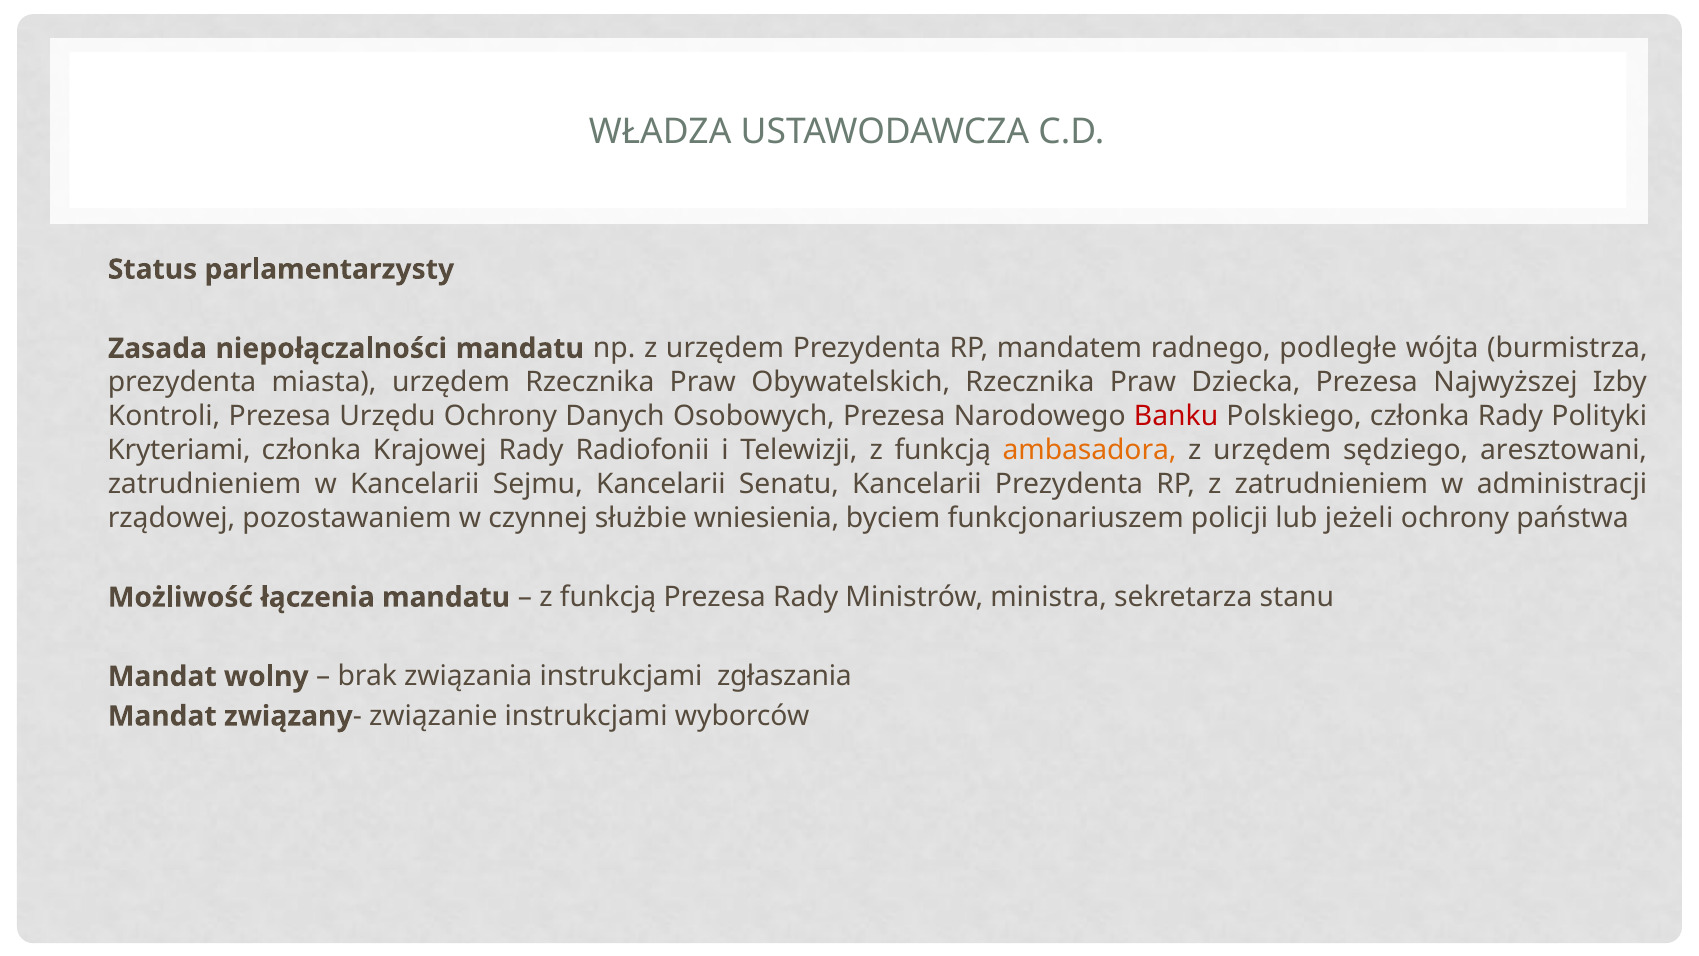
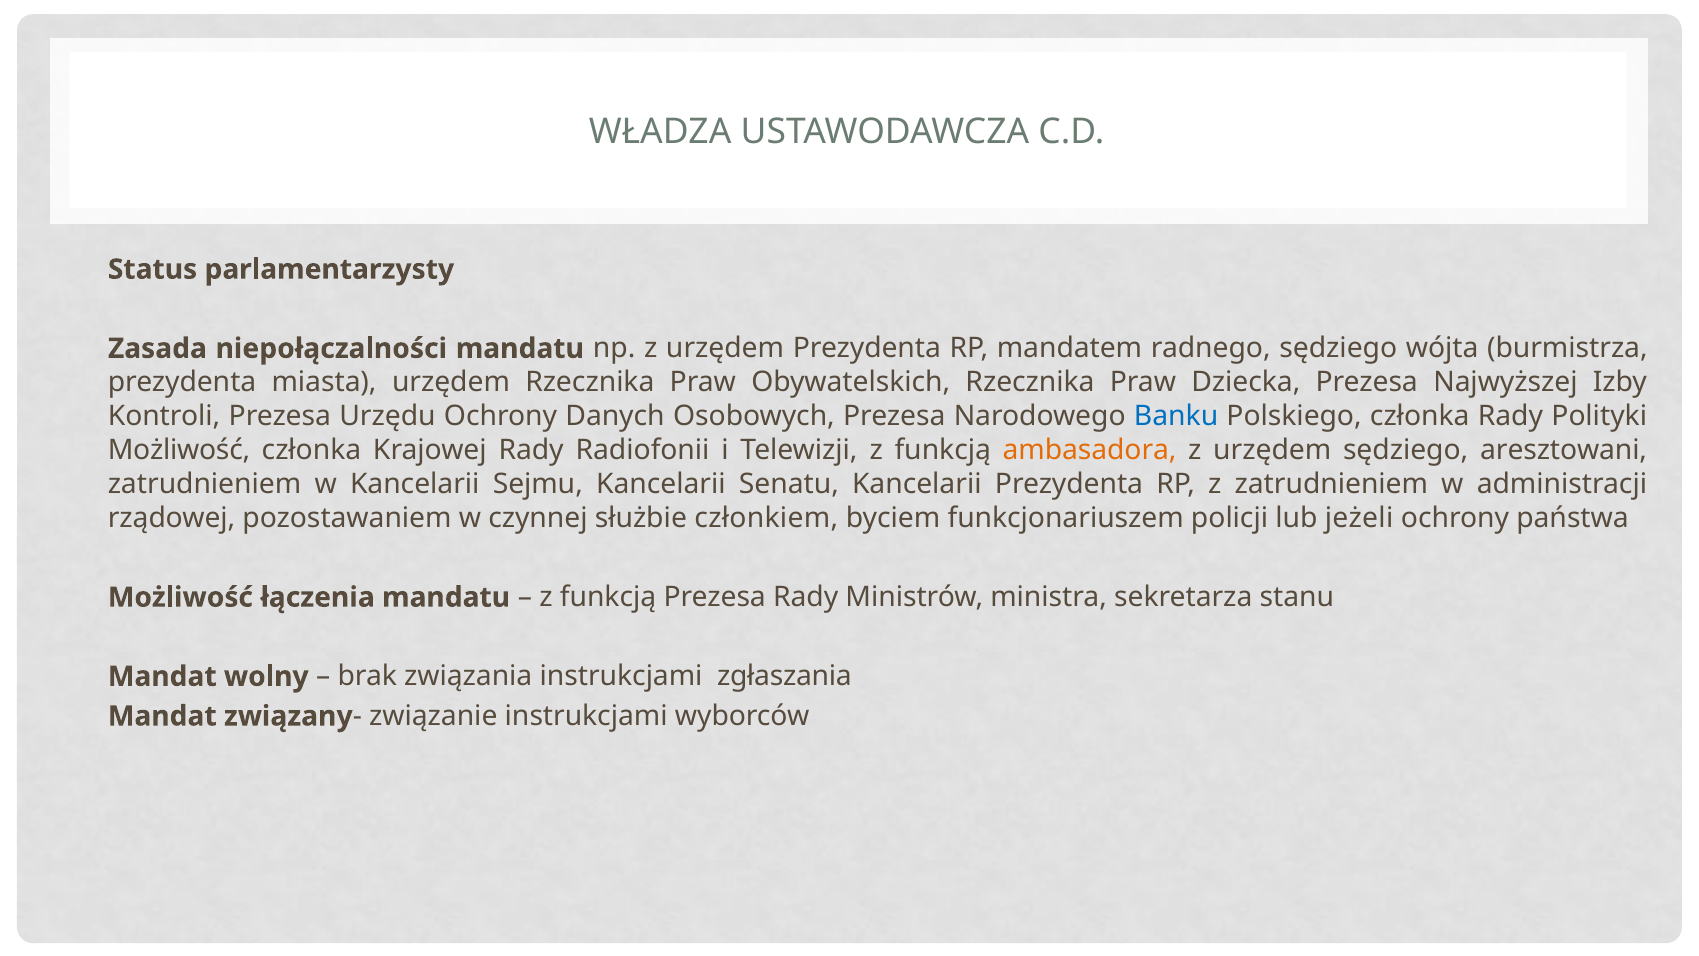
radnego podległe: podległe -> sędziego
Banku colour: red -> blue
Kryteriami at (179, 450): Kryteriami -> Możliwość
wniesienia: wniesienia -> członkiem
